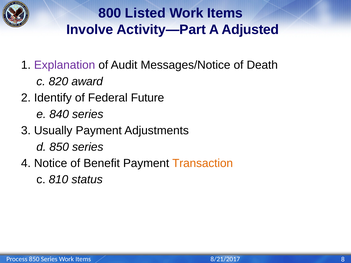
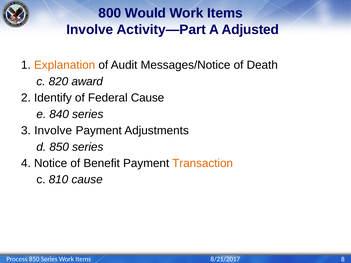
Listed: Listed -> Would
Explanation colour: purple -> orange
Federal Future: Future -> Cause
3 Usually: Usually -> Involve
810 status: status -> cause
